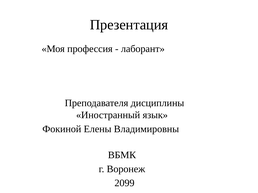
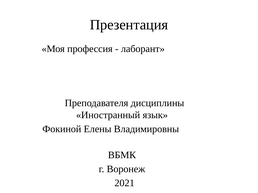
2099: 2099 -> 2021
